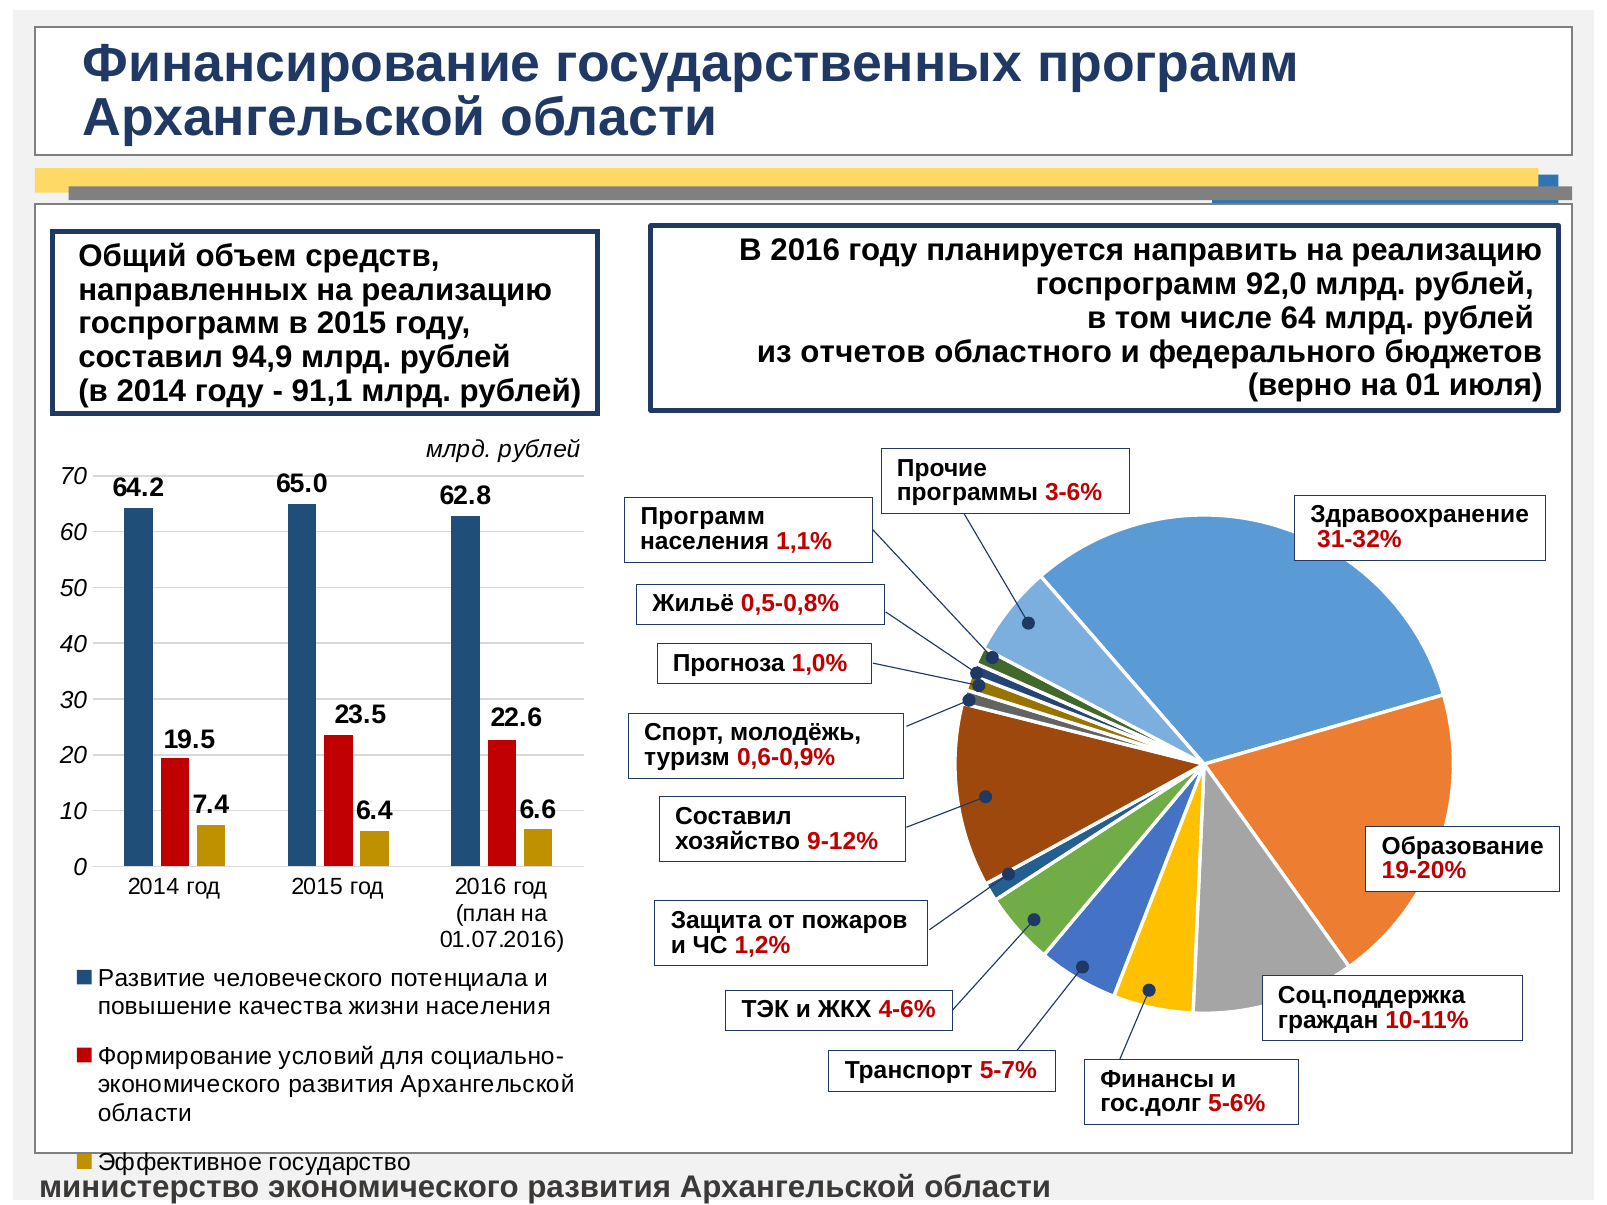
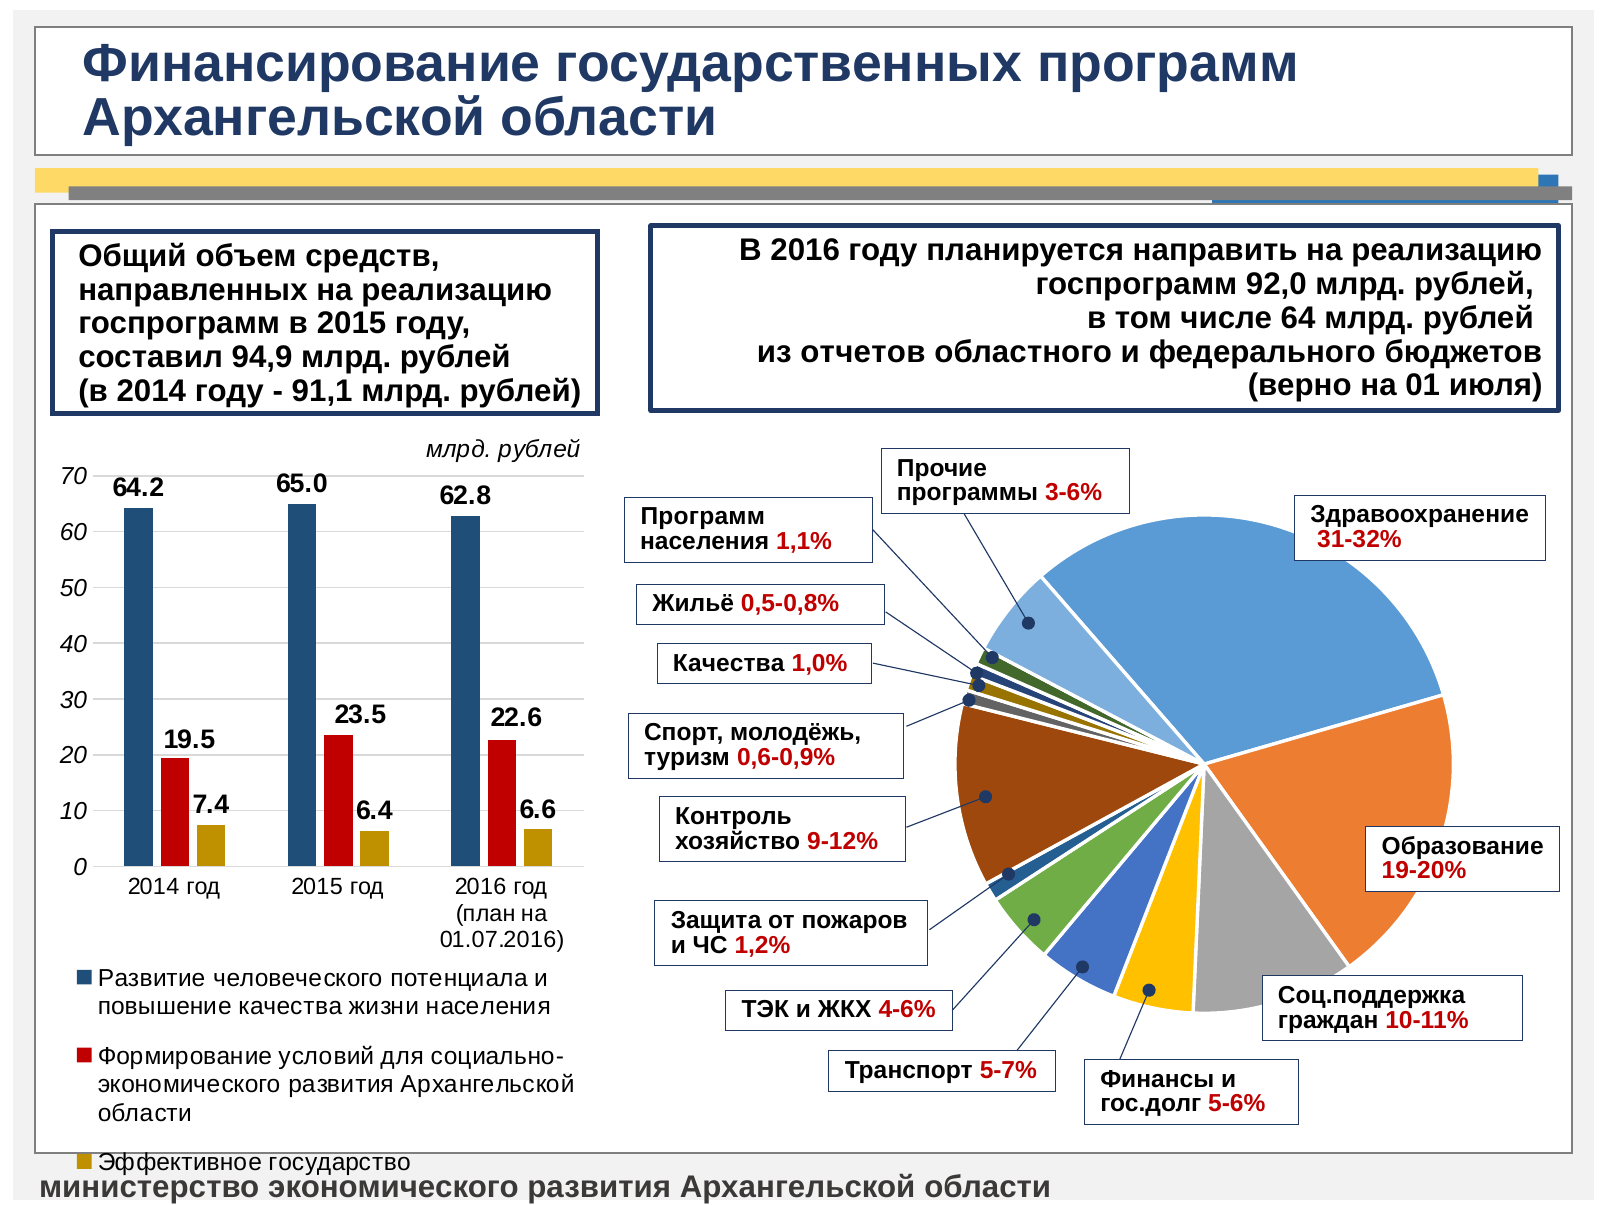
Прогноза at (729, 663): Прогноза -> Качества
Составил at (733, 817): Составил -> Контроль
